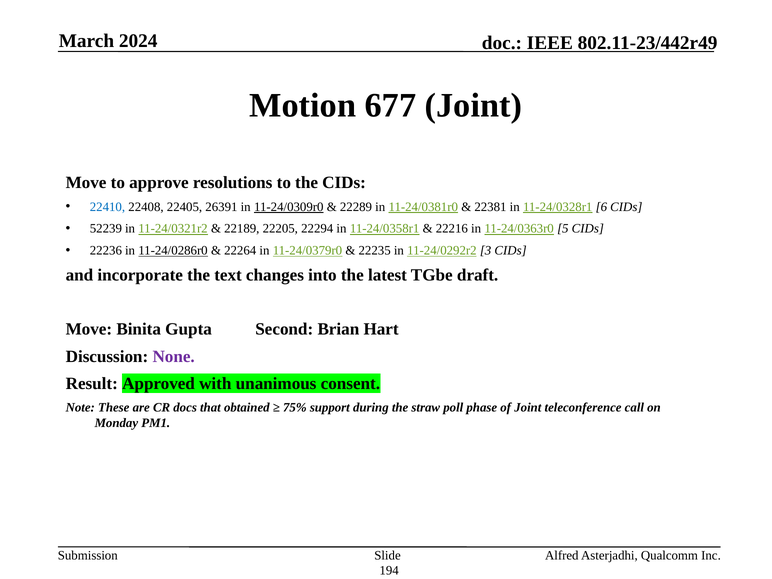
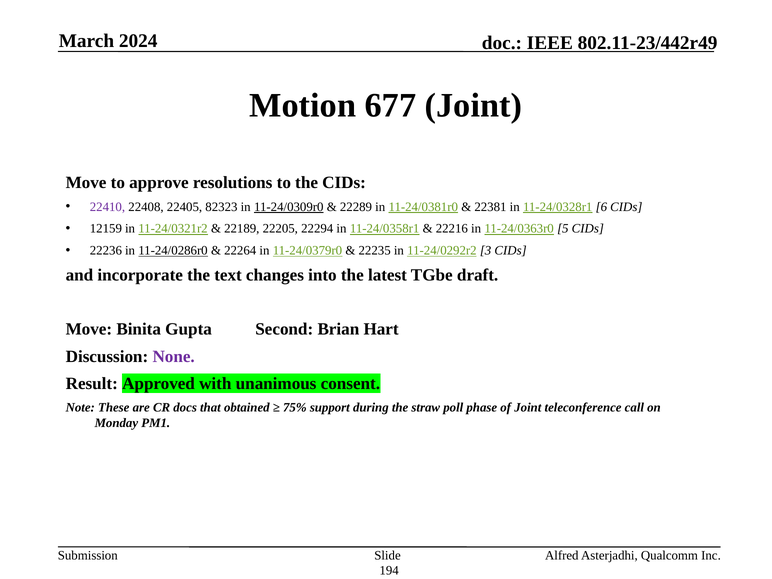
22410 colour: blue -> purple
26391: 26391 -> 82323
52239: 52239 -> 12159
